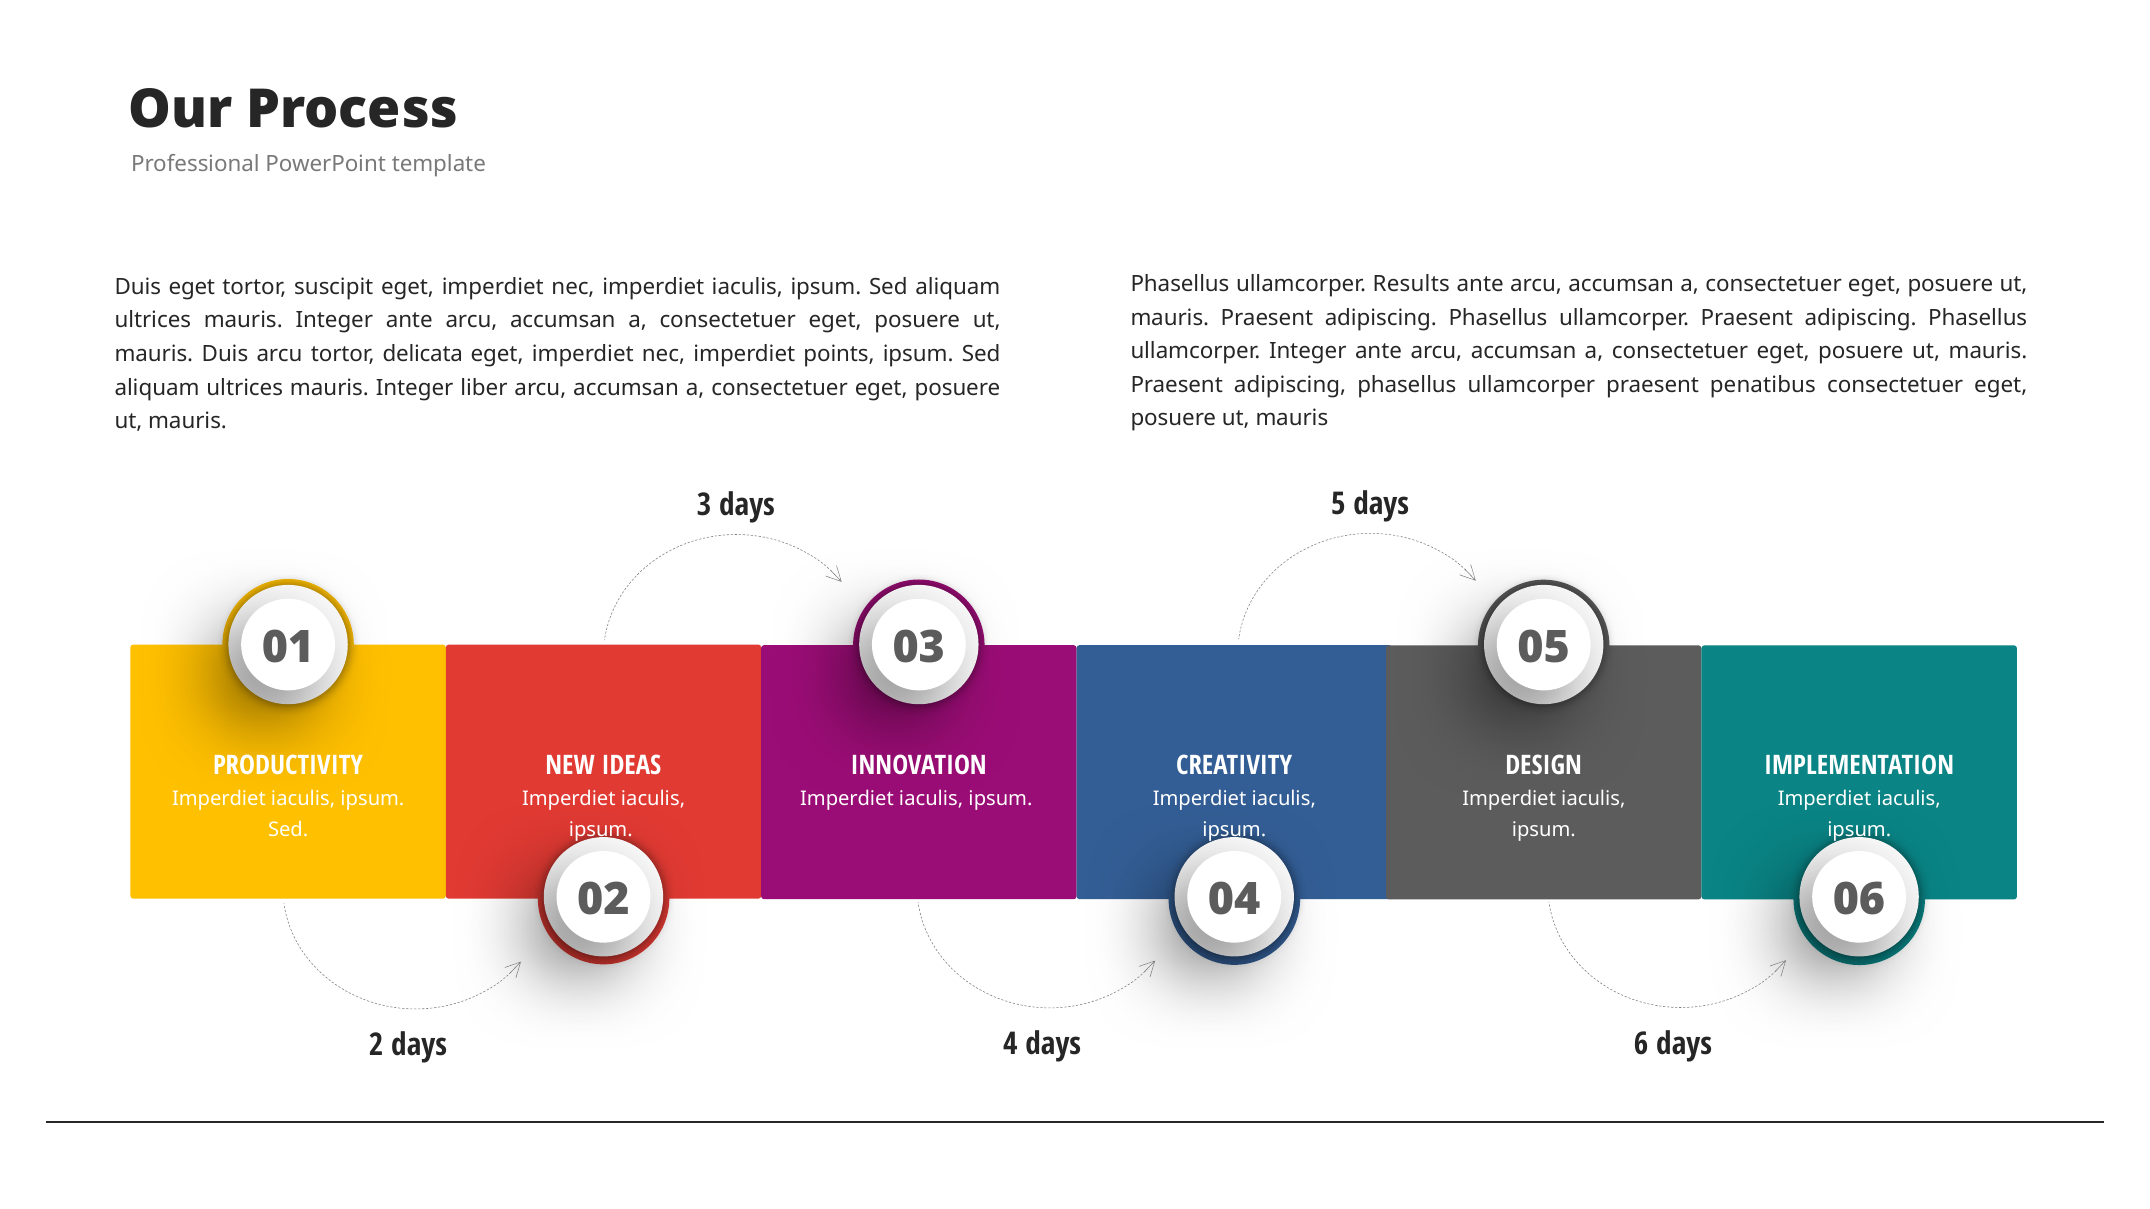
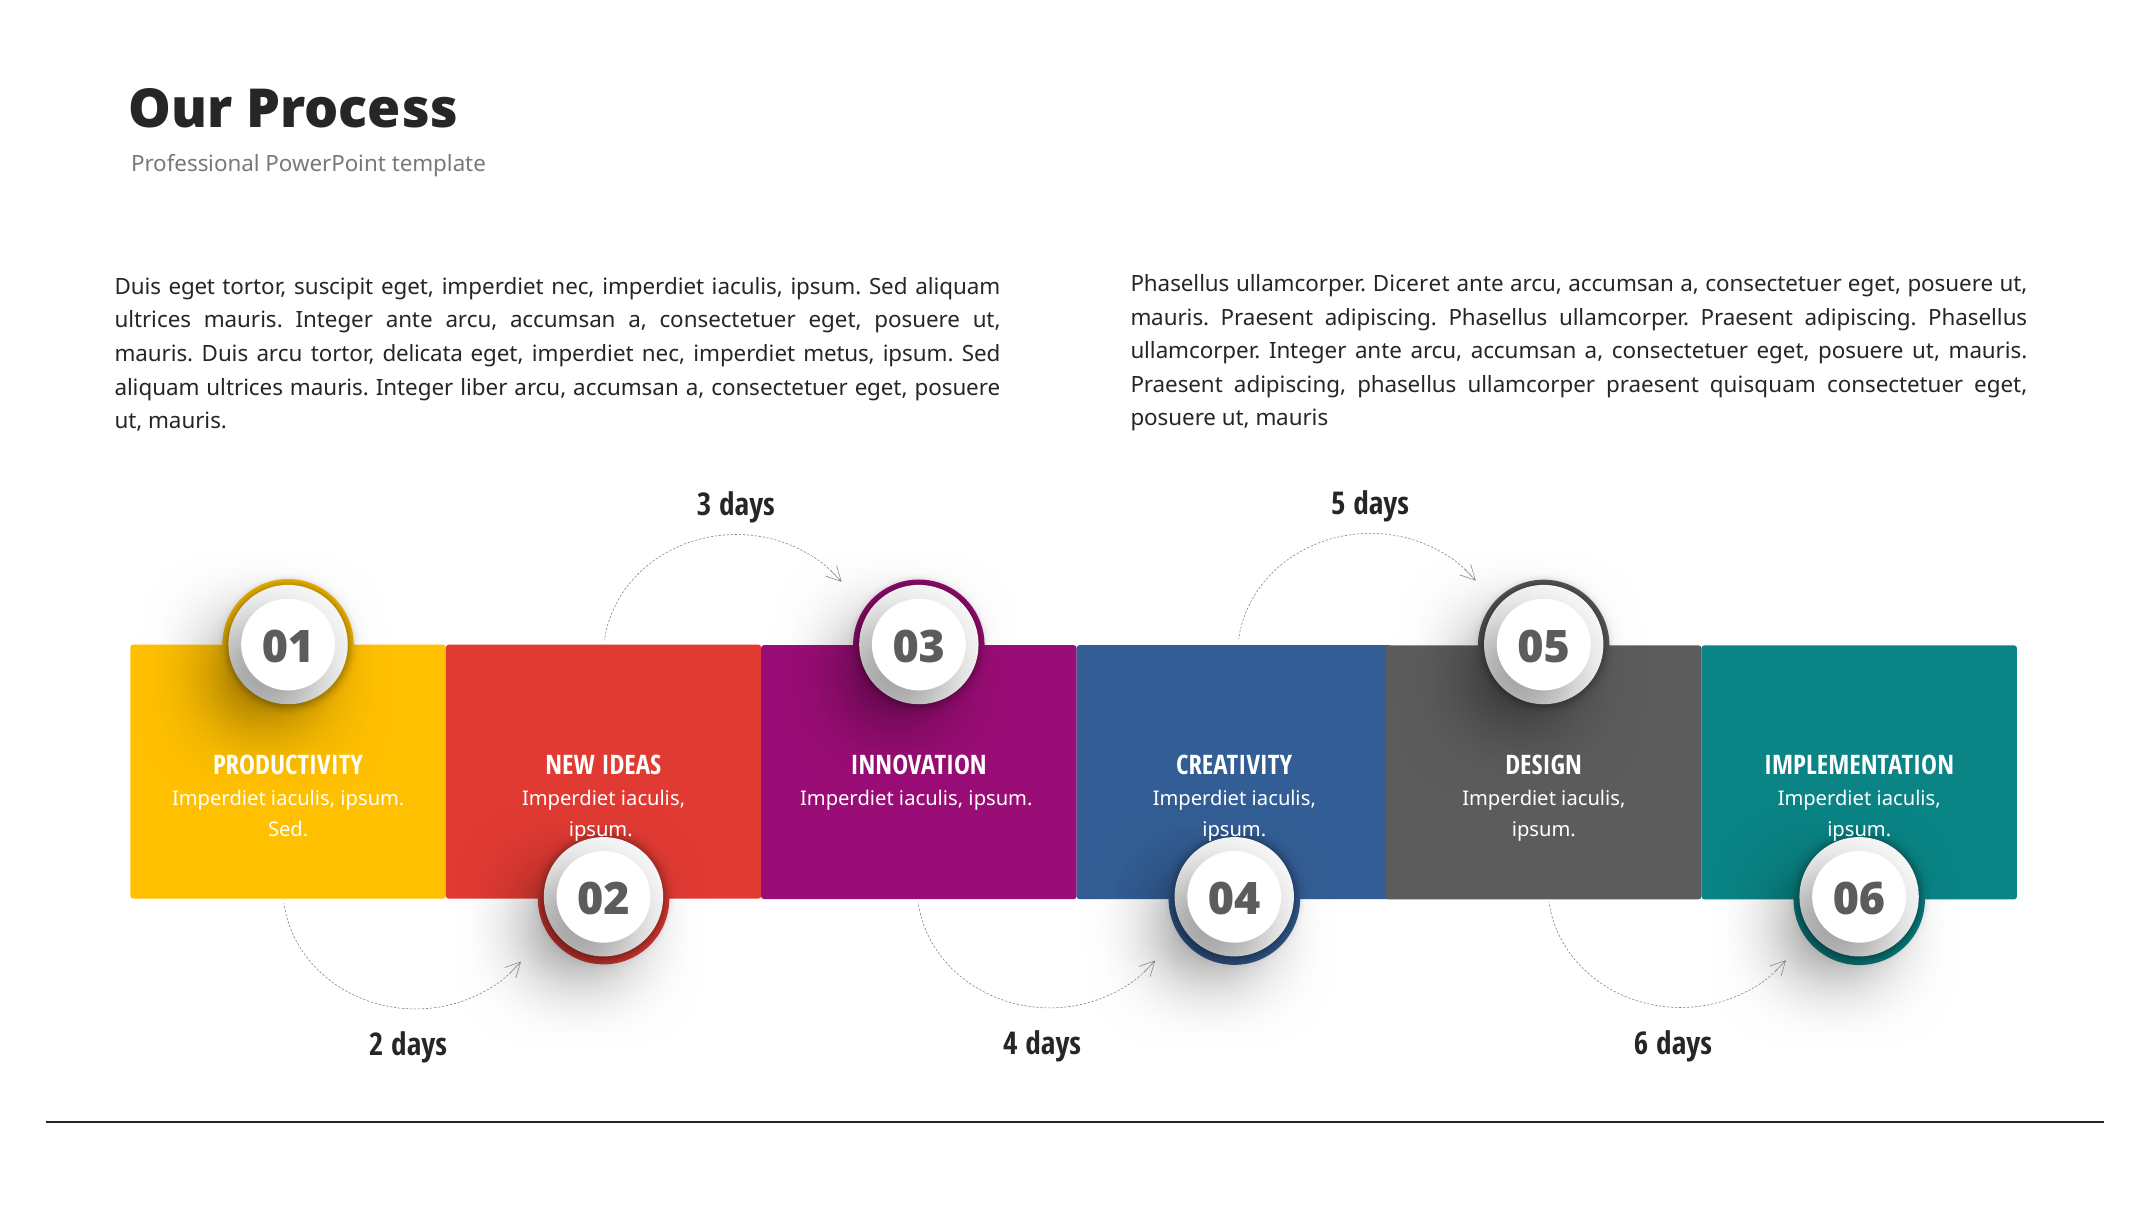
Results: Results -> Diceret
points: points -> metus
penatibus: penatibus -> quisquam
